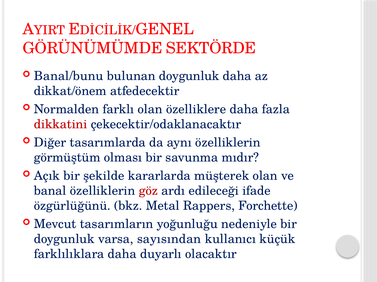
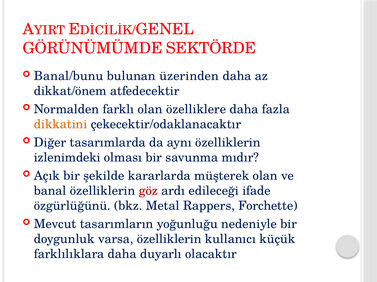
bulunan doygunluk: doygunluk -> üzerinden
dikkatini colour: red -> orange
görmüştüm: görmüştüm -> izlenimdeki
varsa sayısından: sayısından -> özelliklerin
